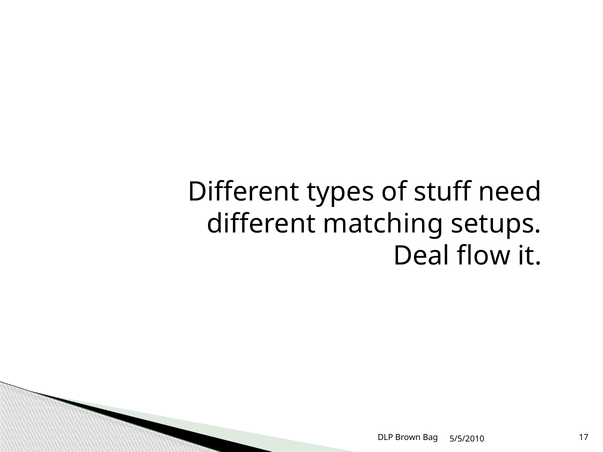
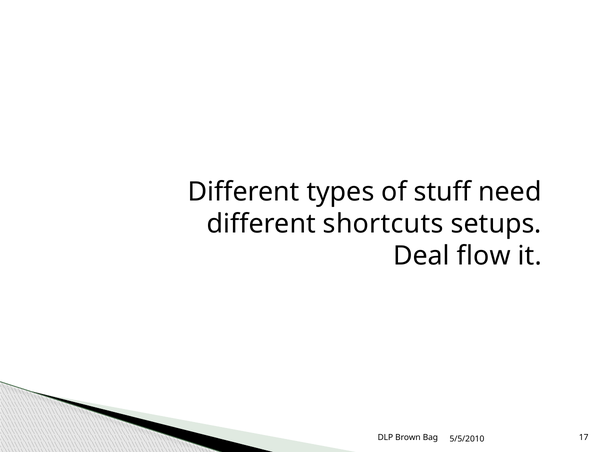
matching: matching -> shortcuts
